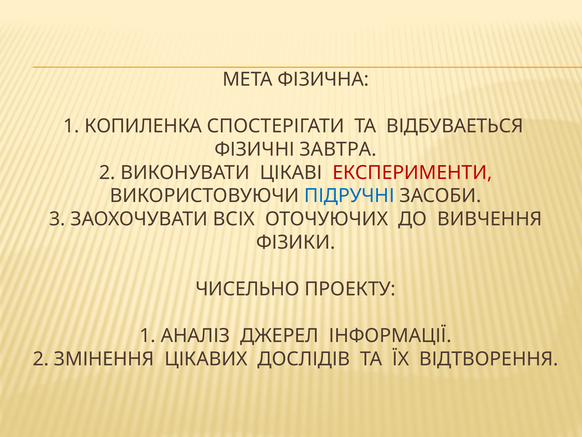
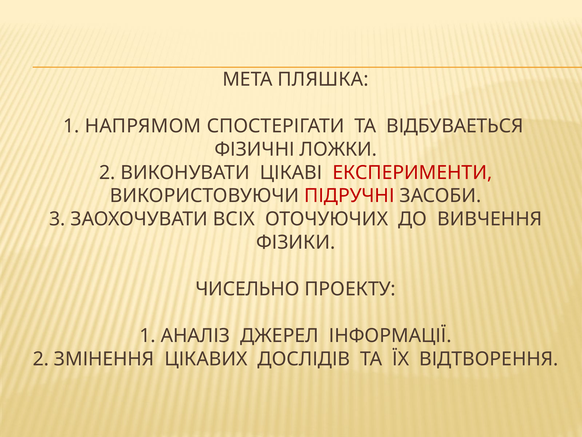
ФІЗИЧНА: ФІЗИЧНА -> ПЛЯШКА
КОПИЛЕНКА: КОПИЛЕНКА -> НАПРЯМОМ
ЗАВТРА: ЗАВТРА -> ЛОЖКИ
ПІДРУЧНІ colour: blue -> red
